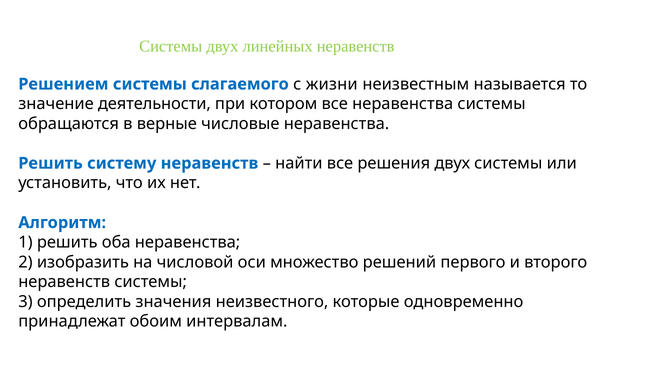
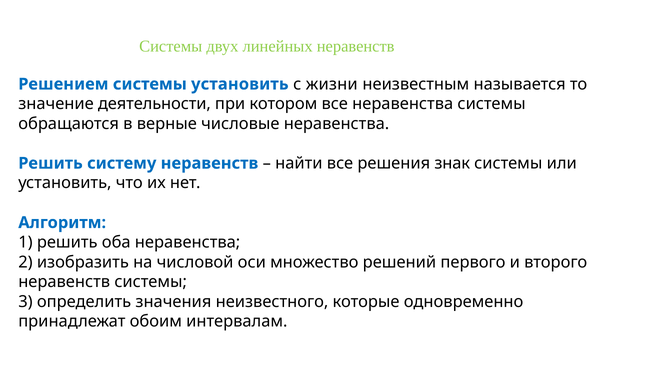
системы слагаемого: слагаемого -> установить
решения двух: двух -> знак
